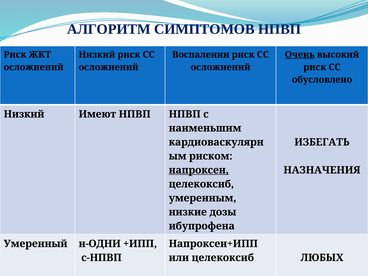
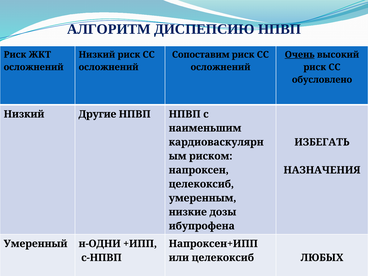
СИМПТОМОВ: СИМПТОМОВ -> ДИСПЕПСИЮ
Воспалении: Воспалении -> Сопоставим
Имеют: Имеют -> Другие
напроксен underline: present -> none
